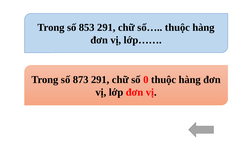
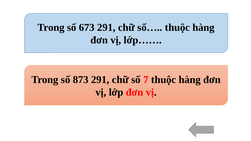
853: 853 -> 673
0: 0 -> 7
